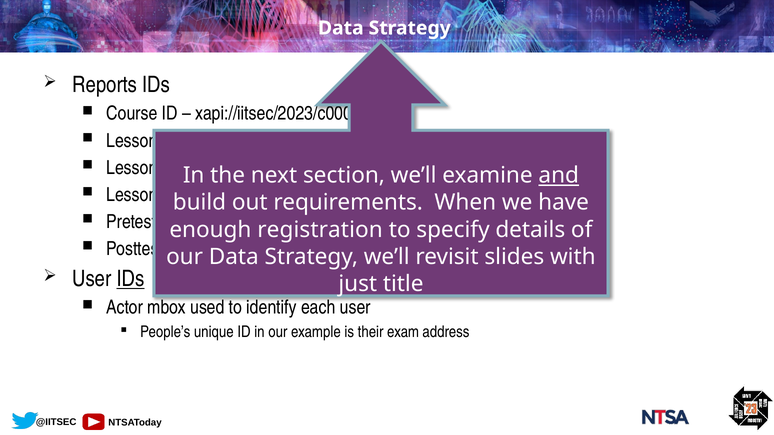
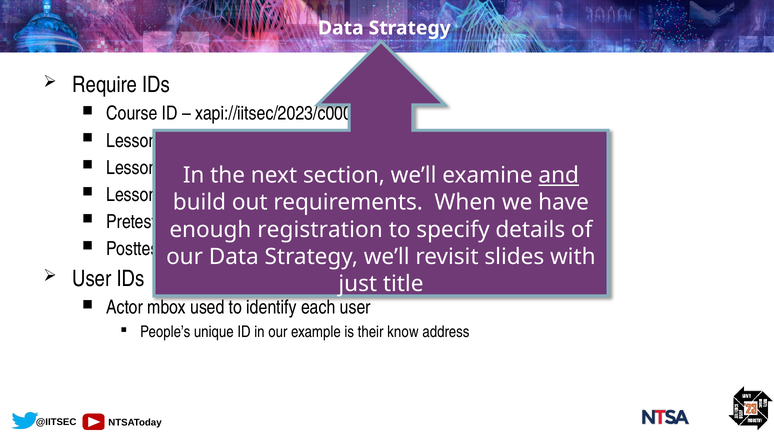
Reports: Reports -> Require
IDs at (130, 279) underline: present -> none
exam: exam -> know
